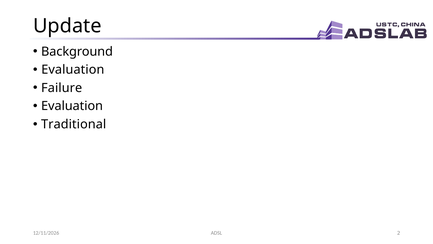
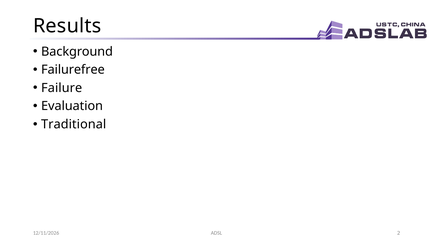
Update: Update -> Results
Evaluation at (73, 70): Evaluation -> Failurefree
